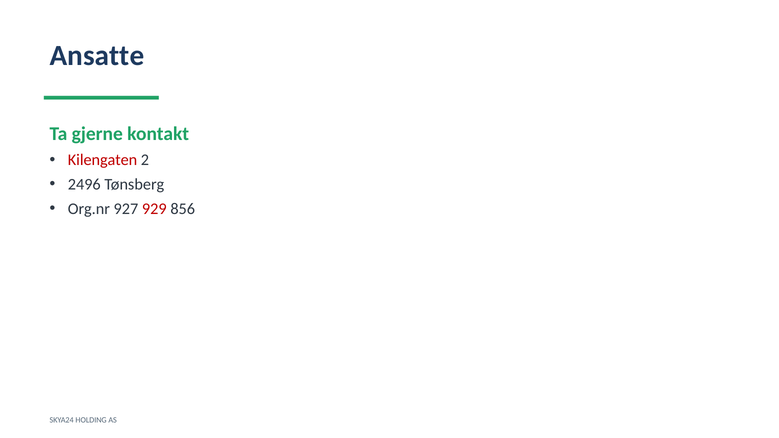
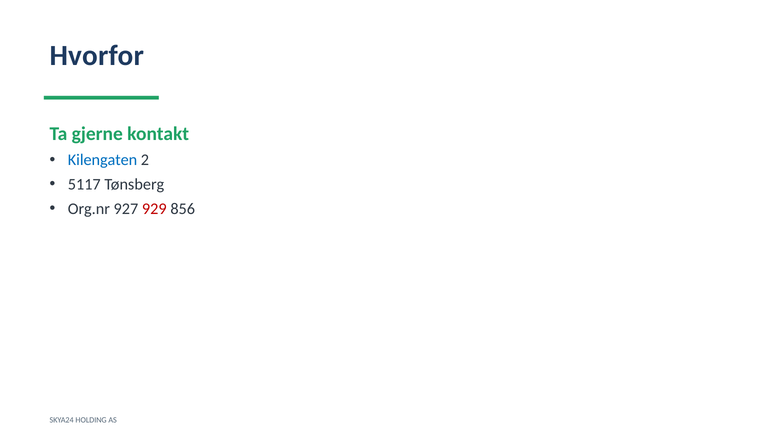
Ansatte: Ansatte -> Hvorfor
Kilengaten colour: red -> blue
2496: 2496 -> 5117
